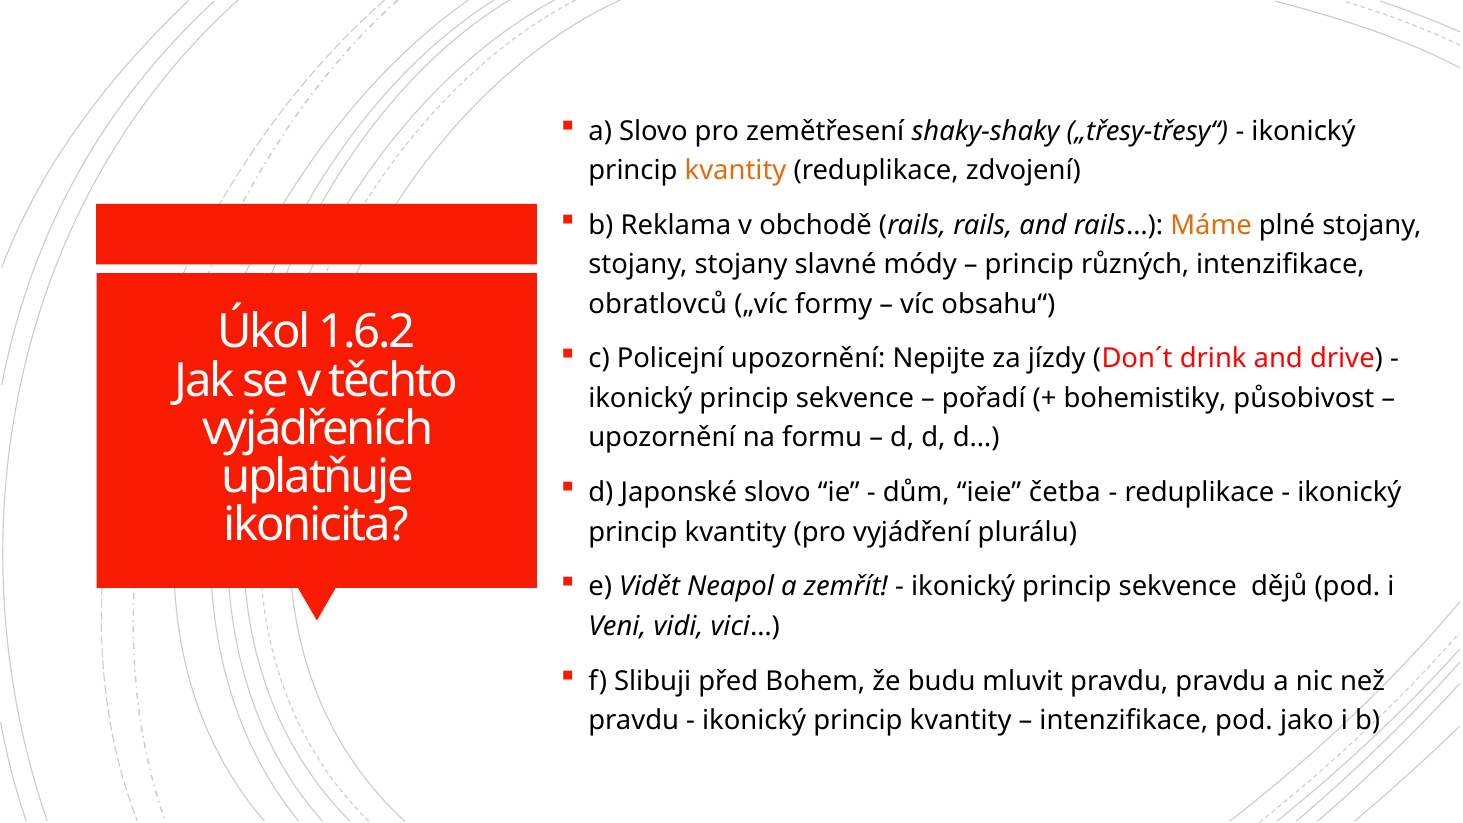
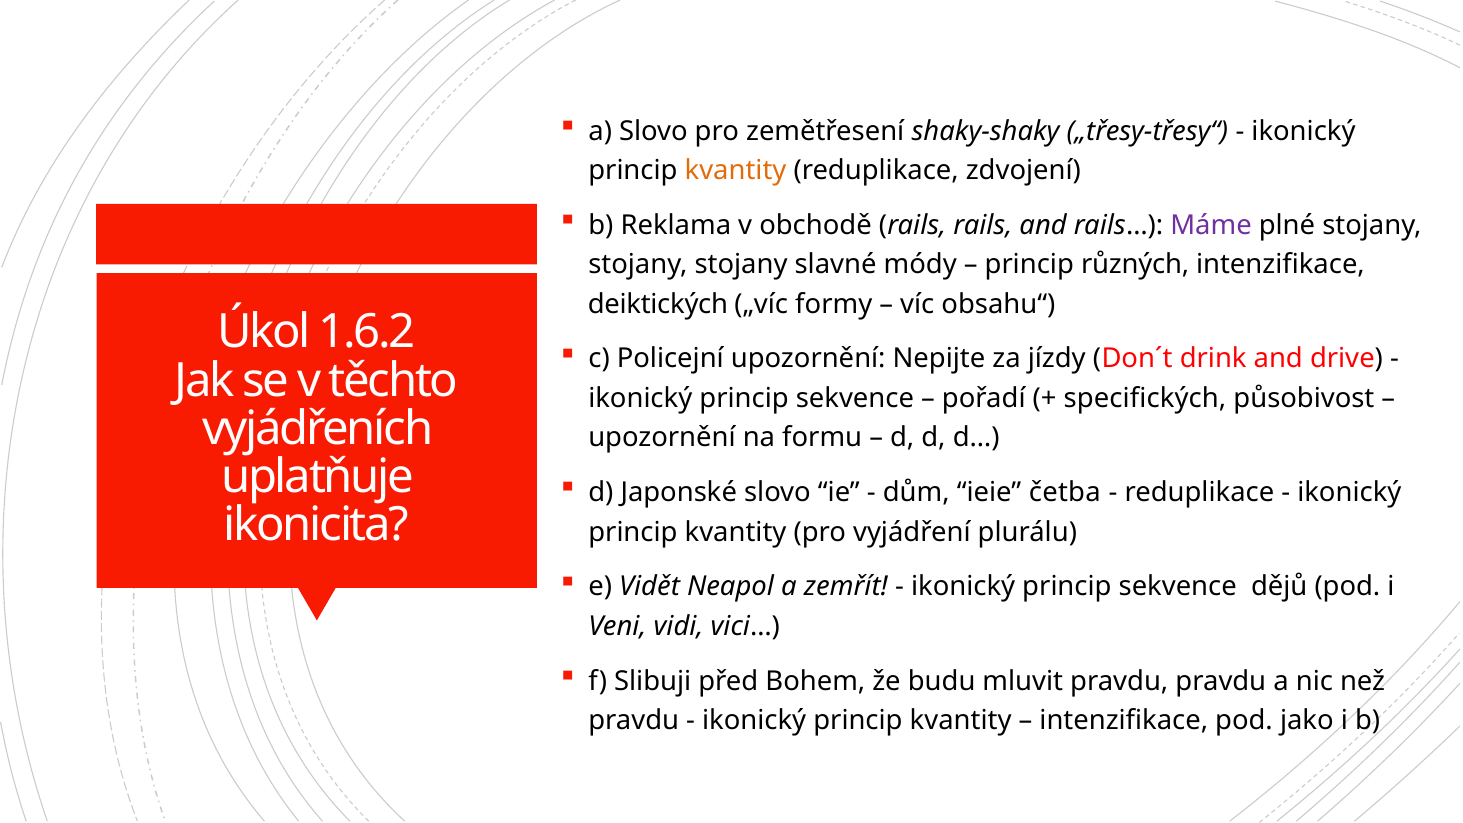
Máme colour: orange -> purple
obratlovců: obratlovců -> deiktických
bohemistiky: bohemistiky -> specifických
